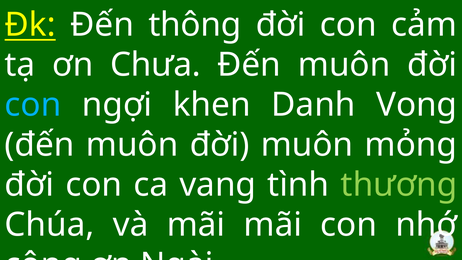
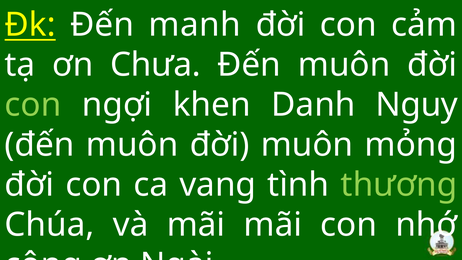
thông: thông -> manh
con at (33, 105) colour: light blue -> light green
Vong: Vong -> Nguy
